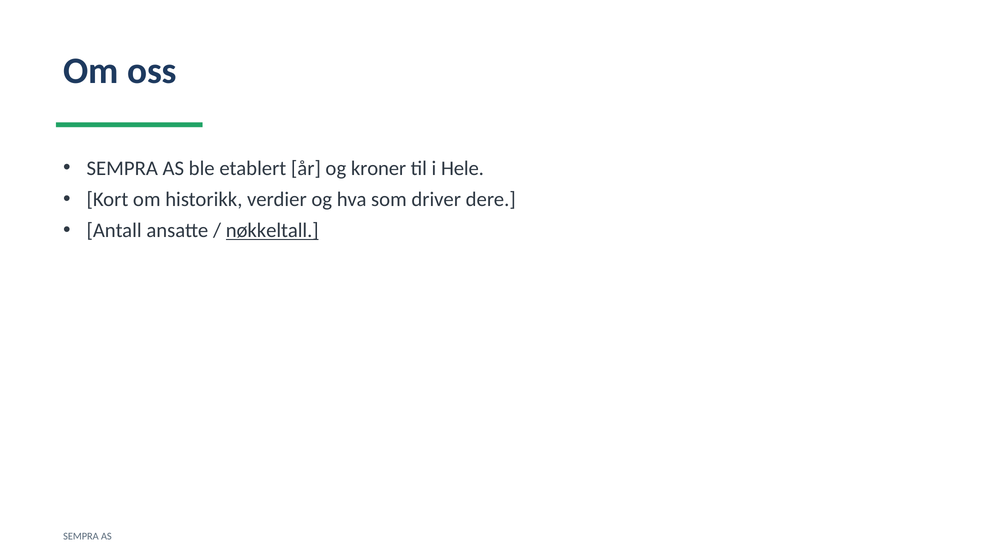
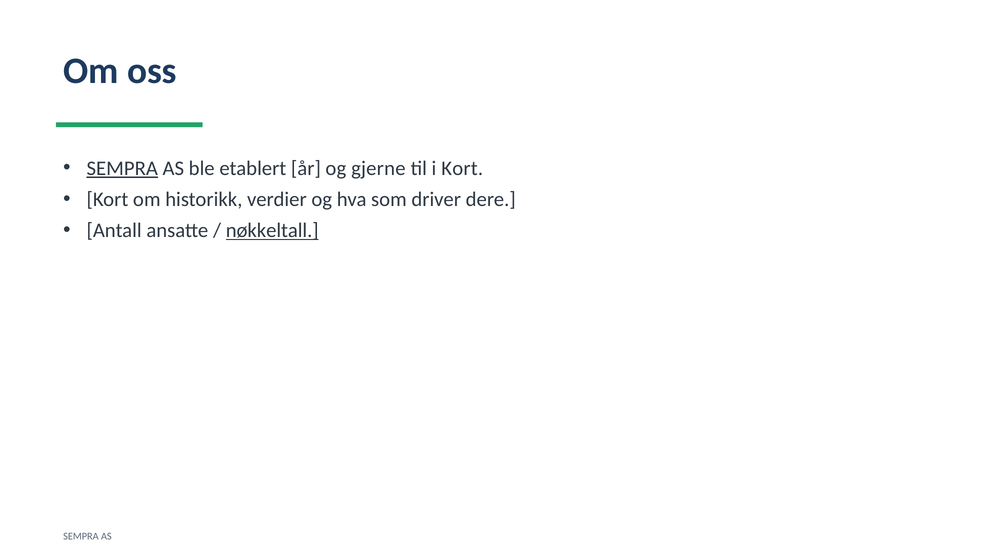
SEMPRA at (122, 168) underline: none -> present
kroner: kroner -> gjerne
i Hele: Hele -> Kort
